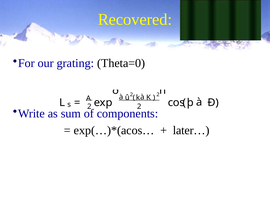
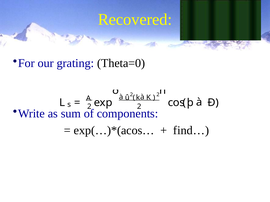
later…: later… -> find…
